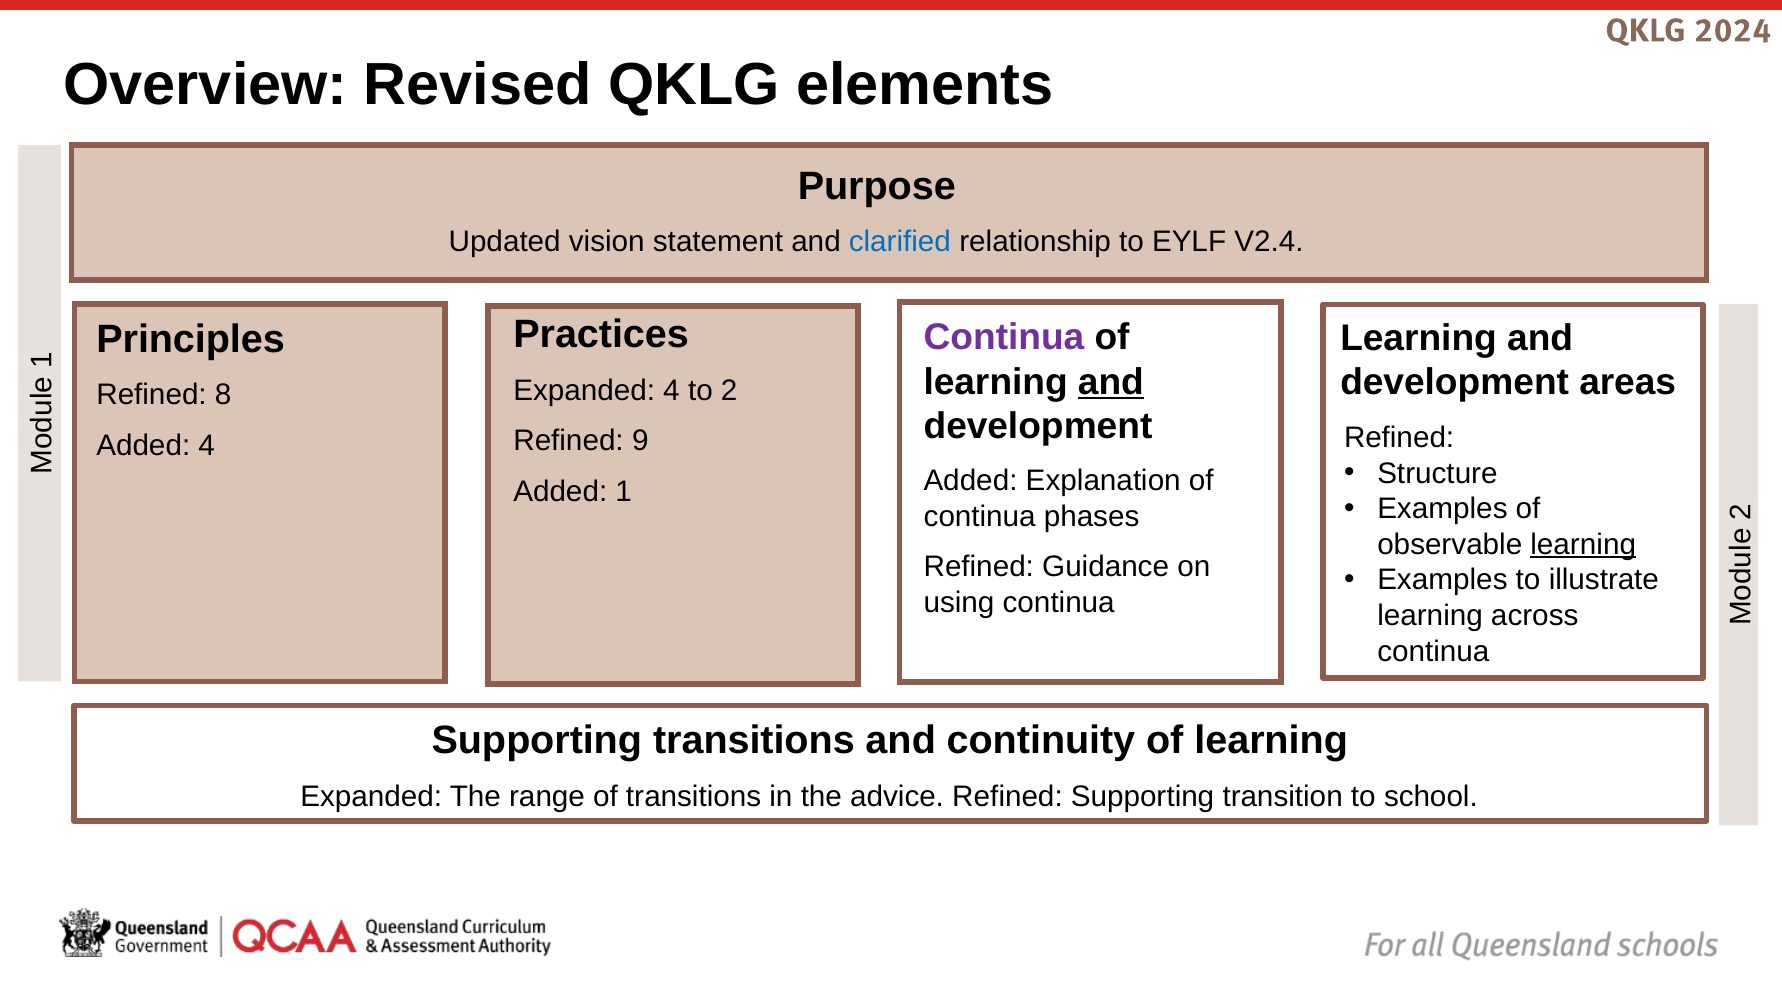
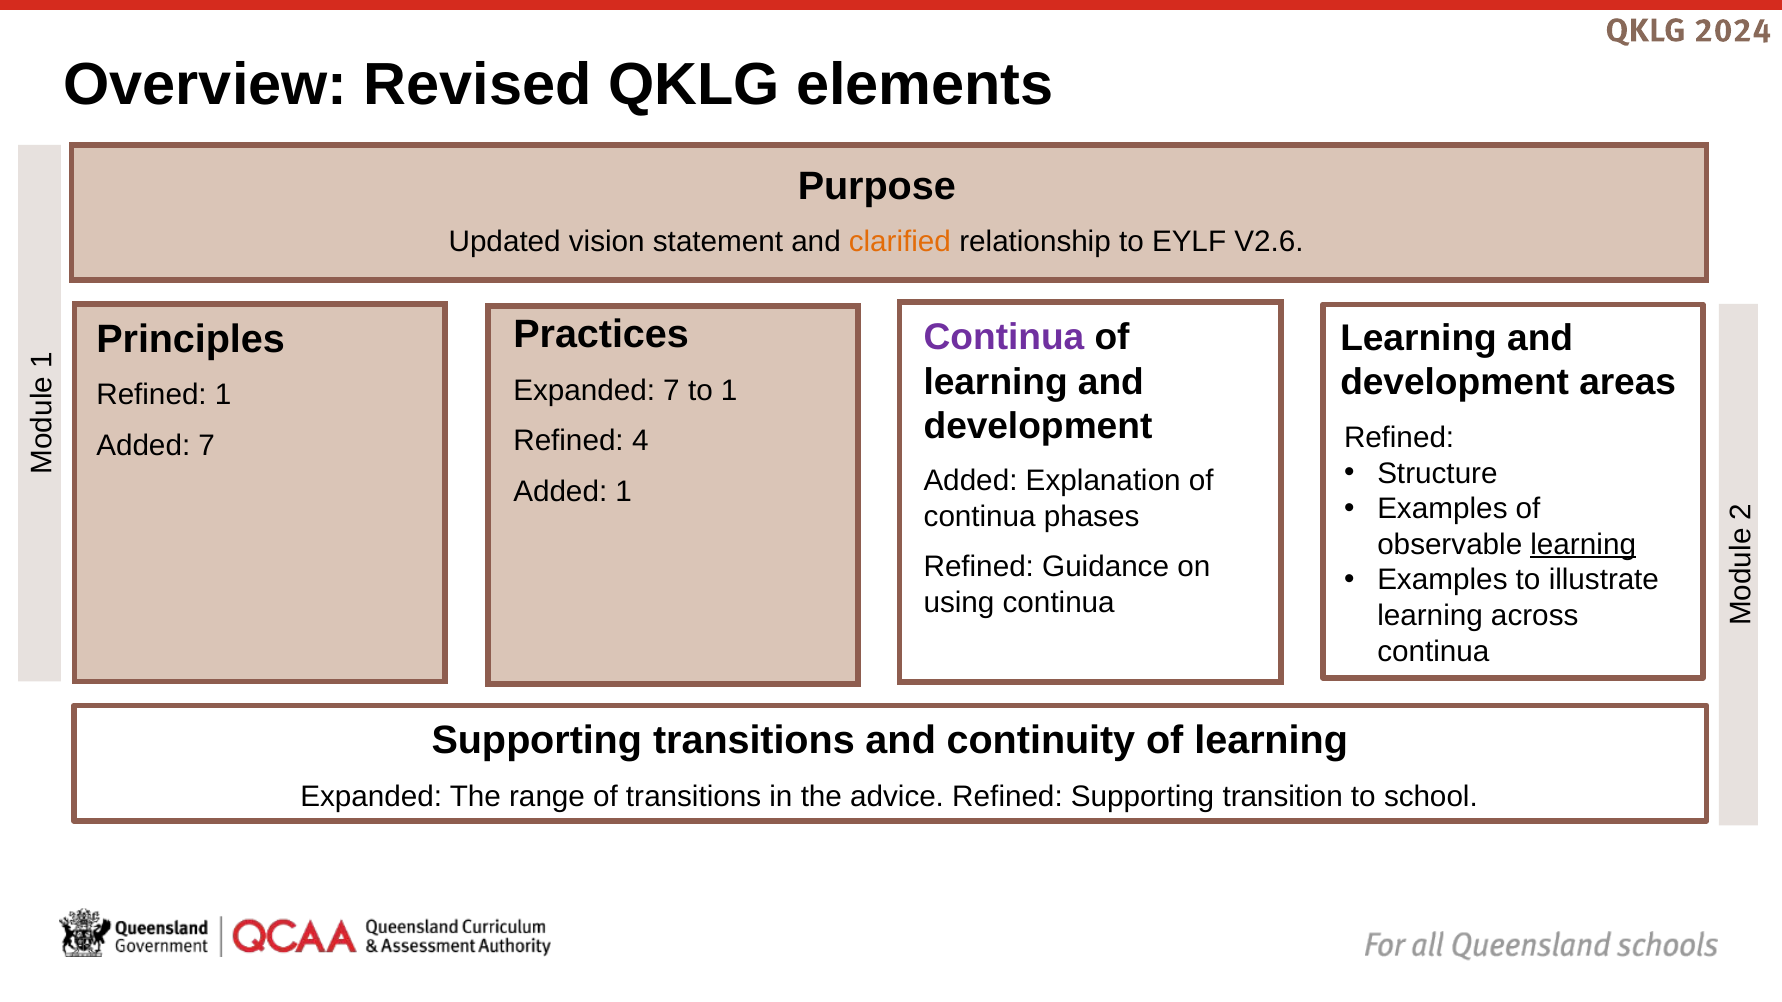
clarified colour: blue -> orange
V2.4: V2.4 -> V2.6
and at (1111, 382) underline: present -> none
Expanded 4: 4 -> 7
to 2: 2 -> 1
Refined 8: 8 -> 1
9: 9 -> 4
Added 4: 4 -> 7
